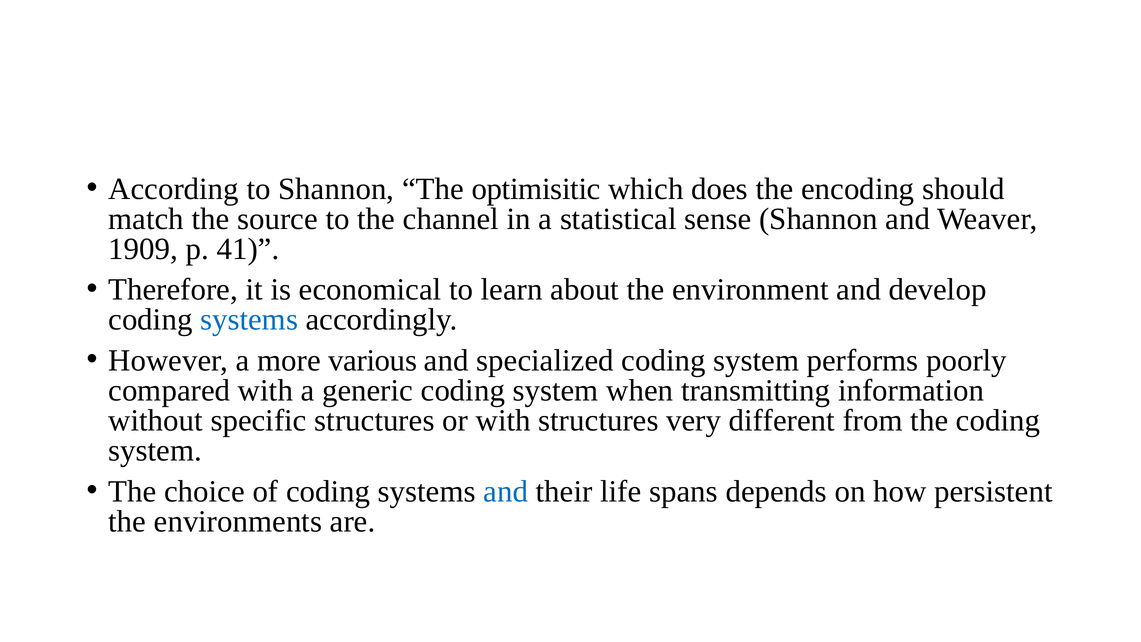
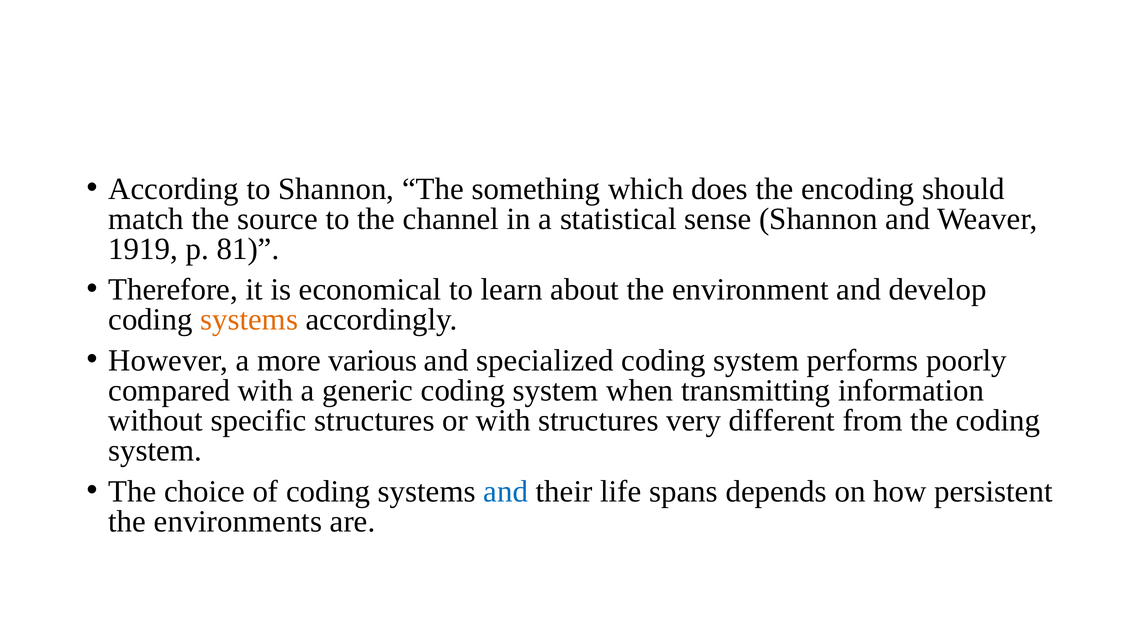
optimisitic: optimisitic -> something
1909: 1909 -> 1919
41: 41 -> 81
systems at (249, 320) colour: blue -> orange
